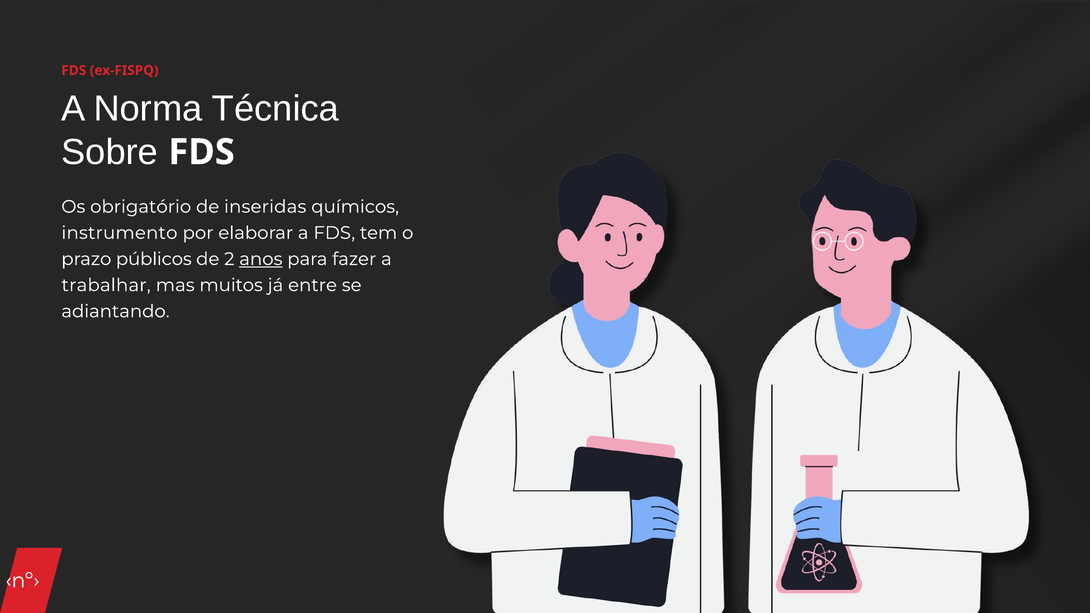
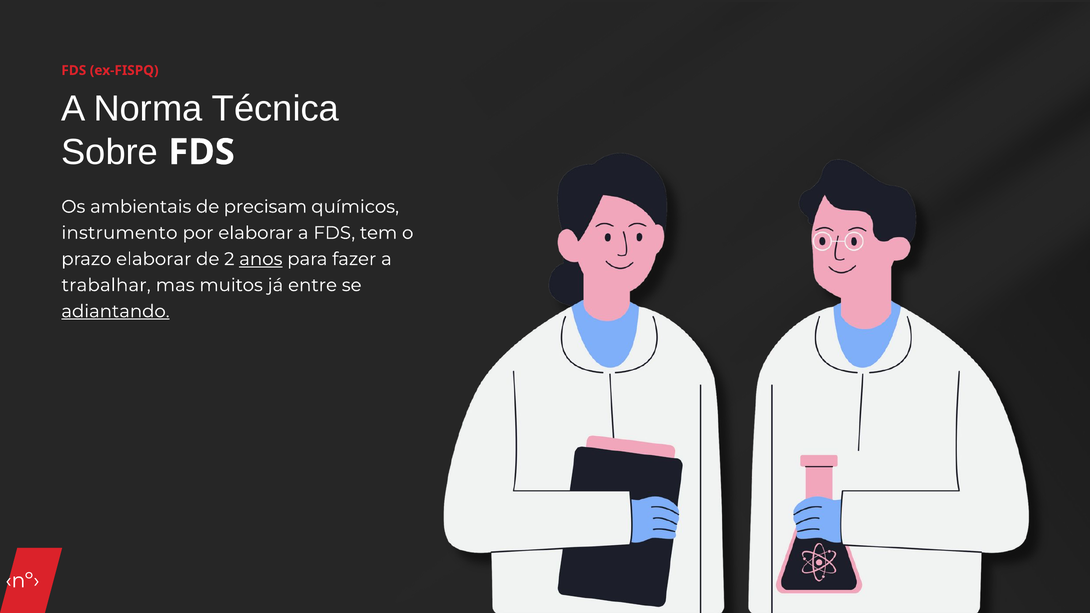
obrigatório: obrigatório -> ambientais
inseridas: inseridas -> precisam
prazo públicos: públicos -> elaborar
adiantando underline: none -> present
